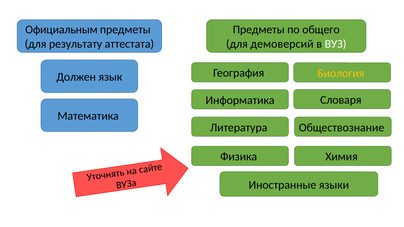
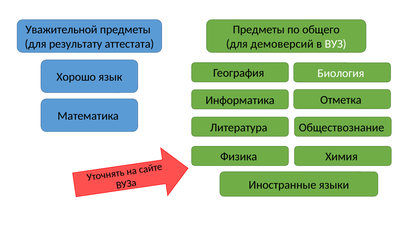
Официальным: Официальным -> Уважительной
Биология colour: yellow -> white
Должен: Должен -> Хорошо
Словаря: Словаря -> Отметка
